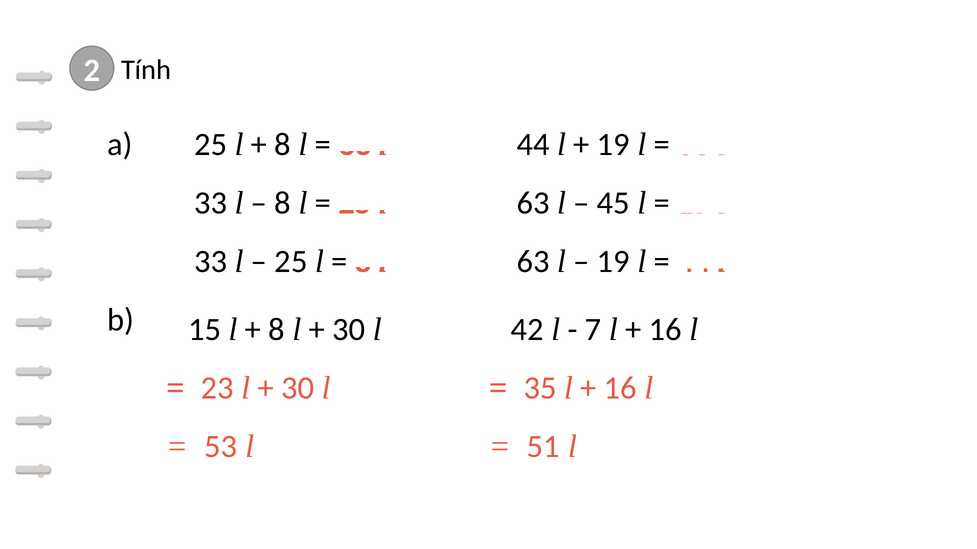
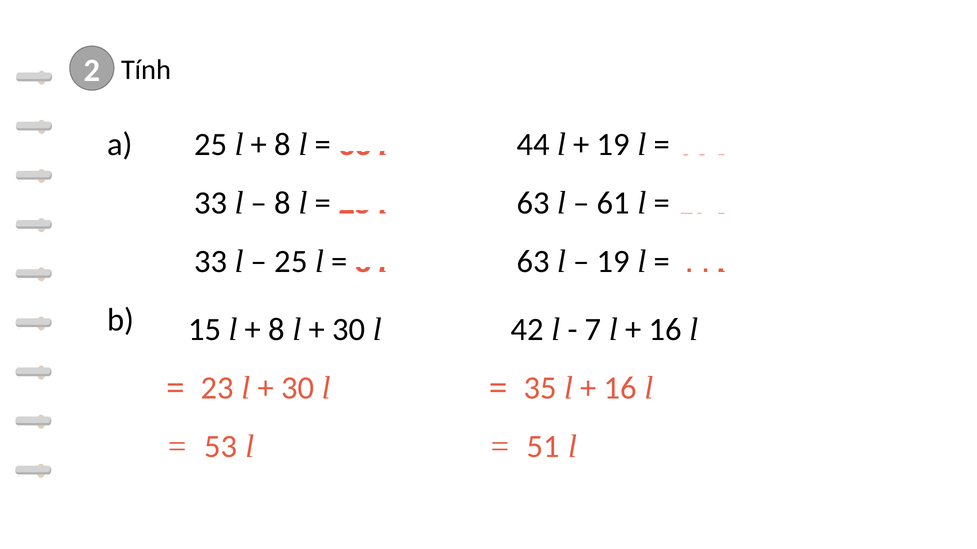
45: 45 -> 61
